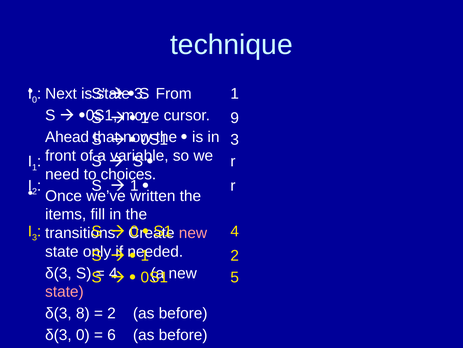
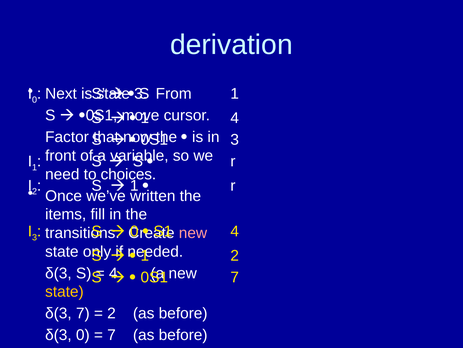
technique: technique -> derivation
9 at (235, 118): 9 -> 4
Ahead: Ahead -> Factor
5 at (235, 277): 5 -> 7
state at (64, 291) colour: pink -> yellow
δ(3 8: 8 -> 7
6 at (112, 334): 6 -> 7
